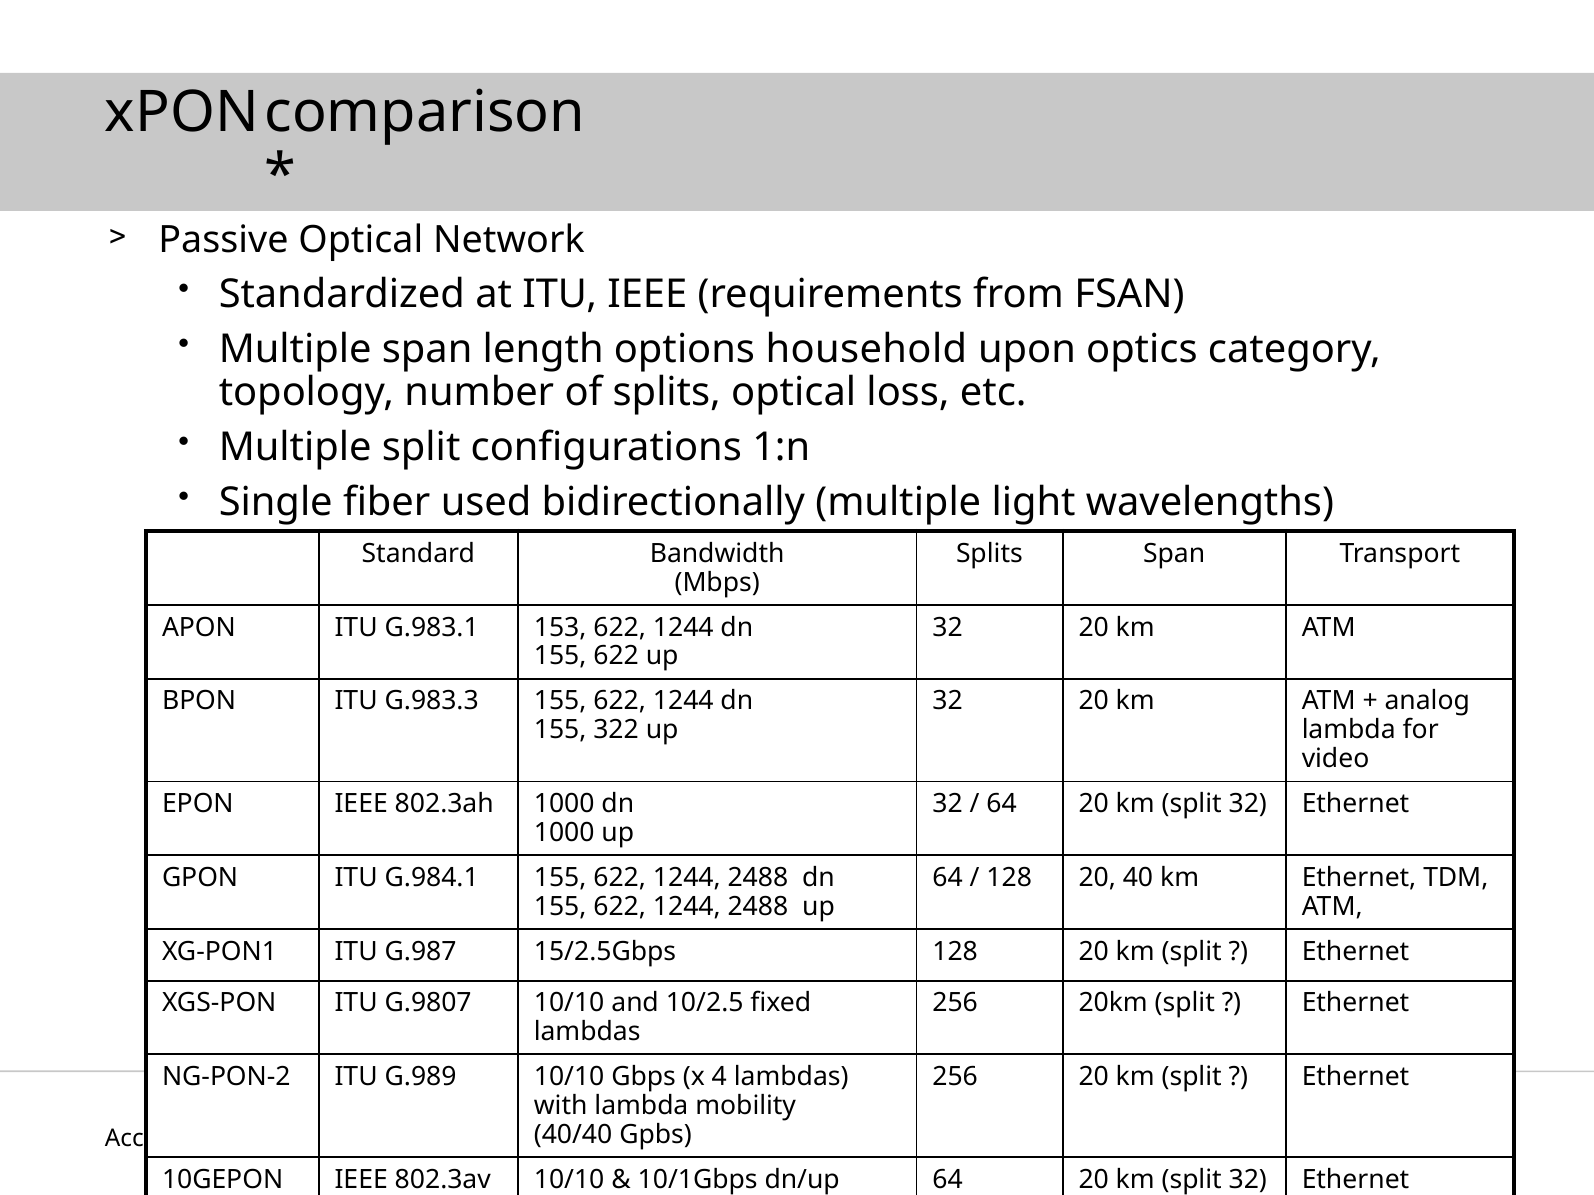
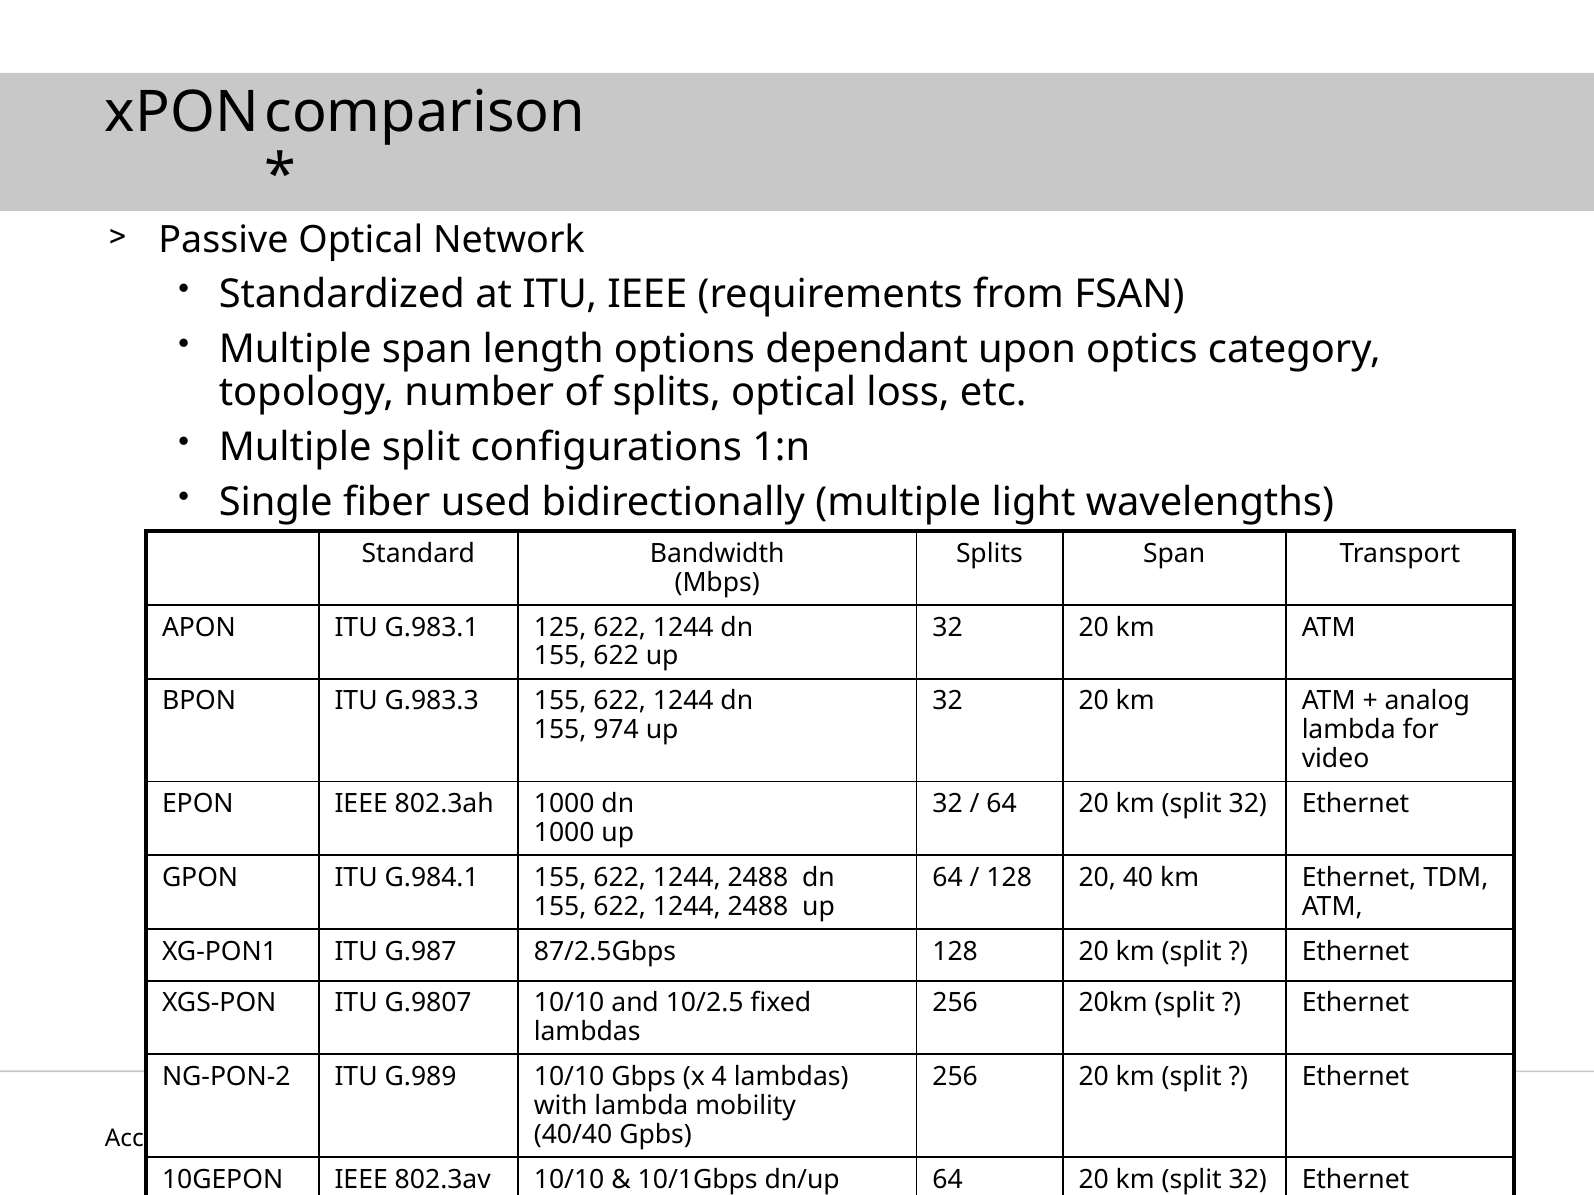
household: household -> dependant
153: 153 -> 125
322: 322 -> 974
15/2.5Gbps: 15/2.5Gbps -> 87/2.5Gbps
